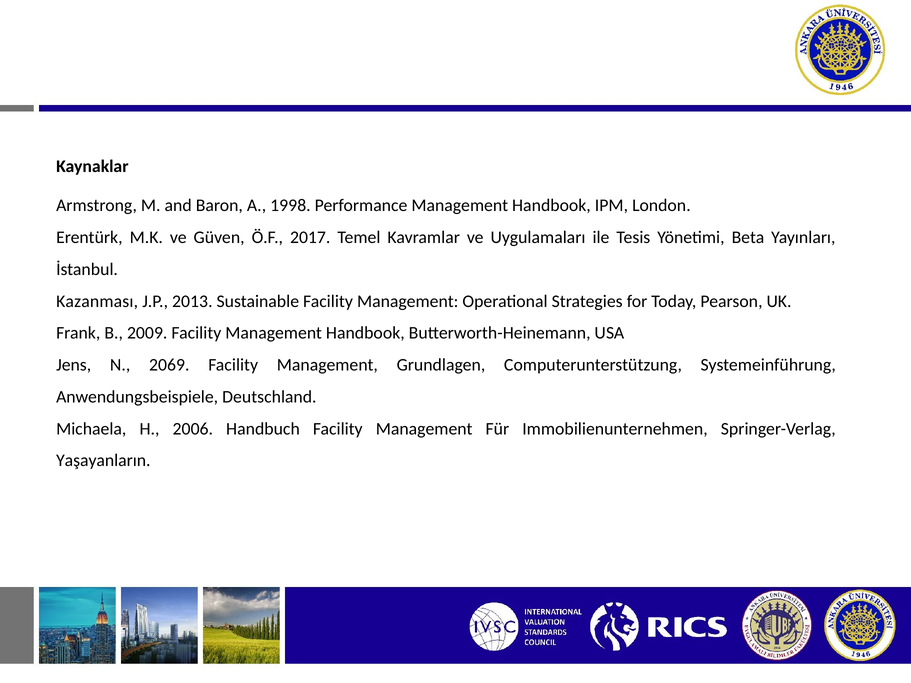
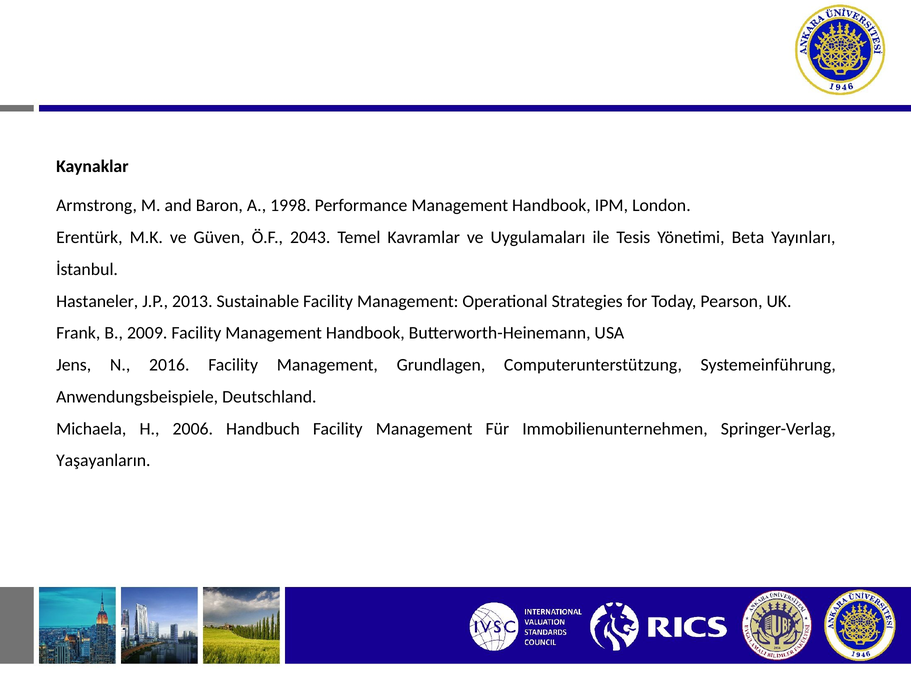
2017: 2017 -> 2043
Kazanması: Kazanması -> Hastaneler
2069: 2069 -> 2016
